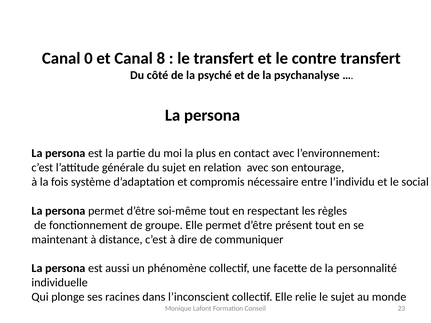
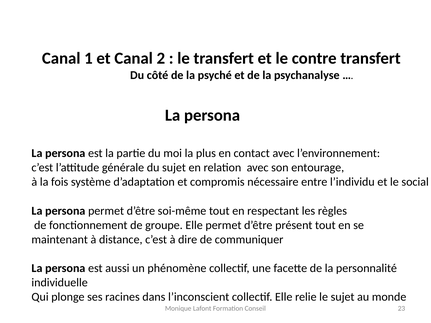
0: 0 -> 1
8: 8 -> 2
